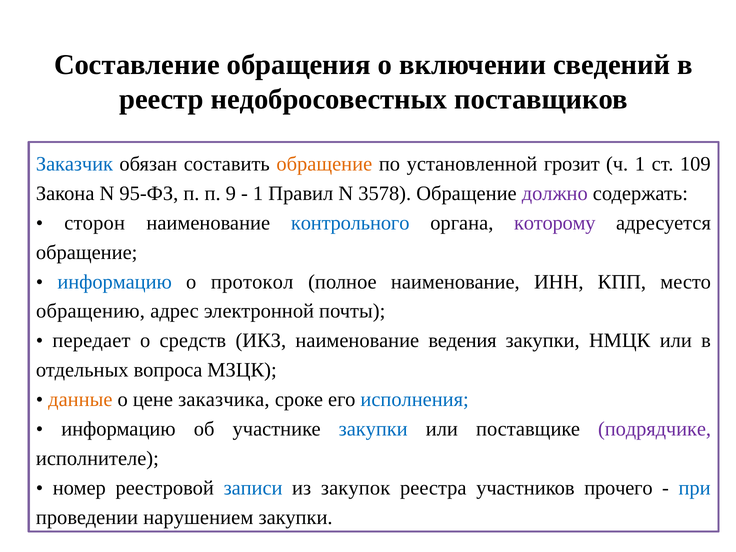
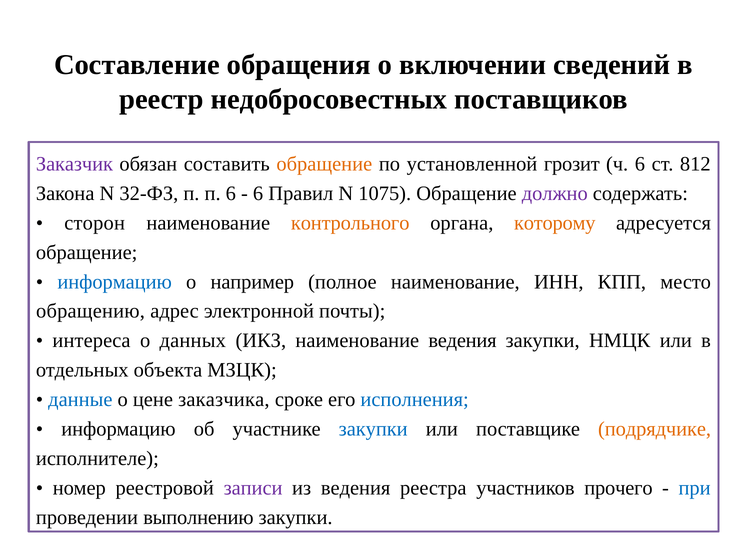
Заказчик colour: blue -> purple
ч 1: 1 -> 6
109: 109 -> 812
95-ФЗ: 95-ФЗ -> 32-ФЗ
п 9: 9 -> 6
1 at (258, 193): 1 -> 6
3578: 3578 -> 1075
контрольного colour: blue -> orange
которому colour: purple -> orange
протокол: протокол -> например
передает: передает -> интереса
средств: средств -> данных
вопроса: вопроса -> объекта
данные colour: orange -> blue
подрядчике colour: purple -> orange
записи colour: blue -> purple
из закупок: закупок -> ведения
нарушением: нарушением -> выполнению
